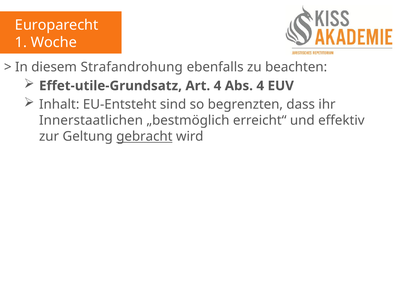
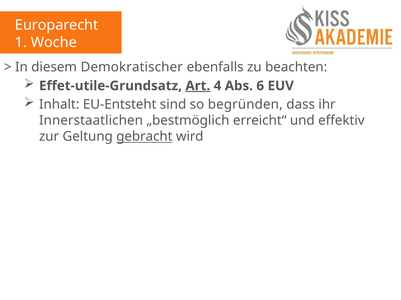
Strafandrohung: Strafandrohung -> Demokratischer
Art underline: none -> present
Abs 4: 4 -> 6
begrenzten: begrenzten -> begründen
